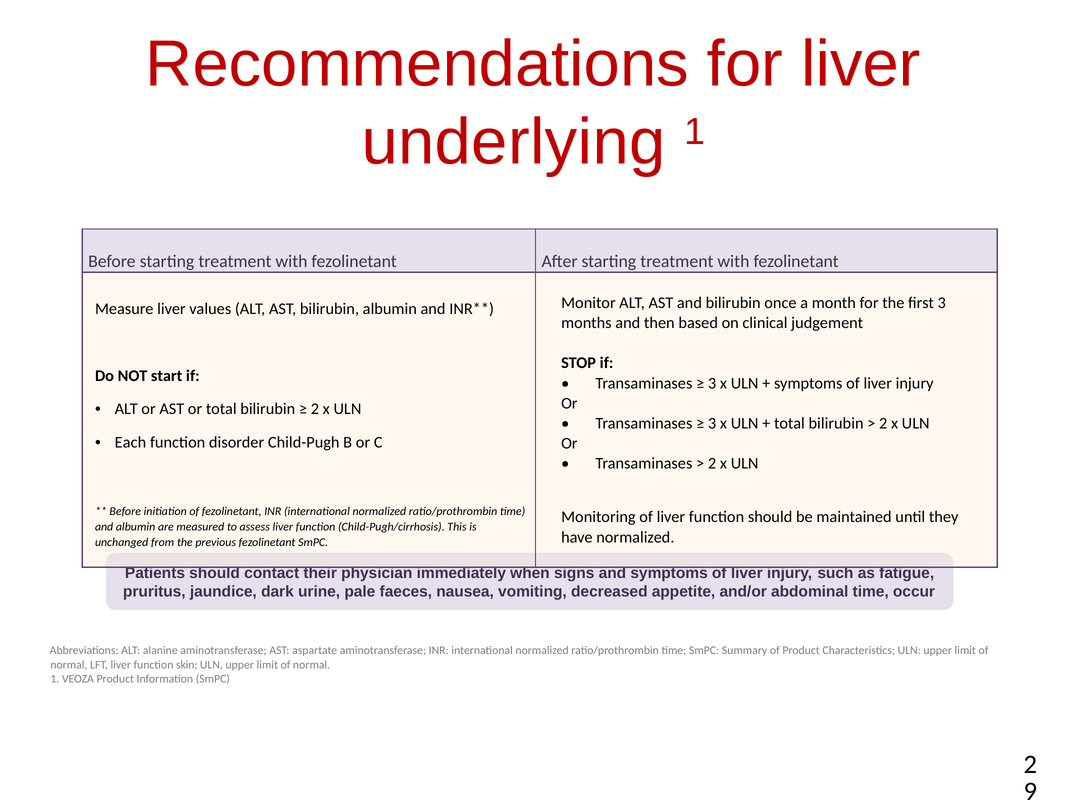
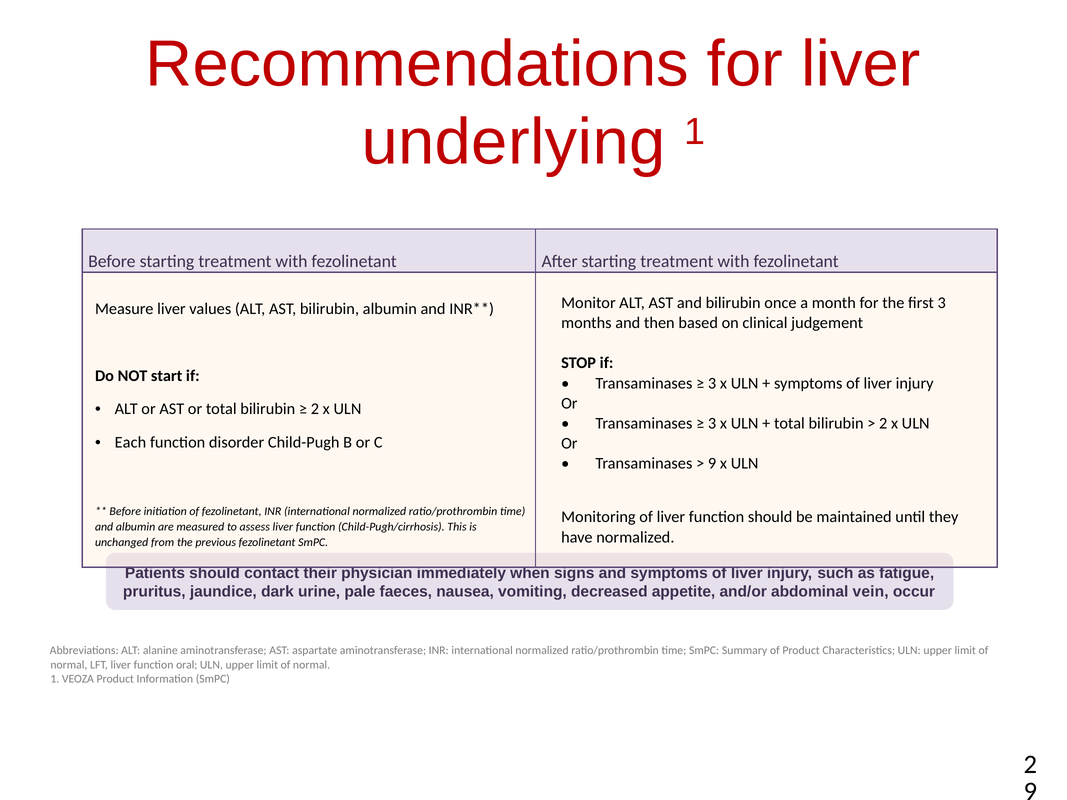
2 at (712, 464): 2 -> 9
abdominal time: time -> vein
skin: skin -> oral
